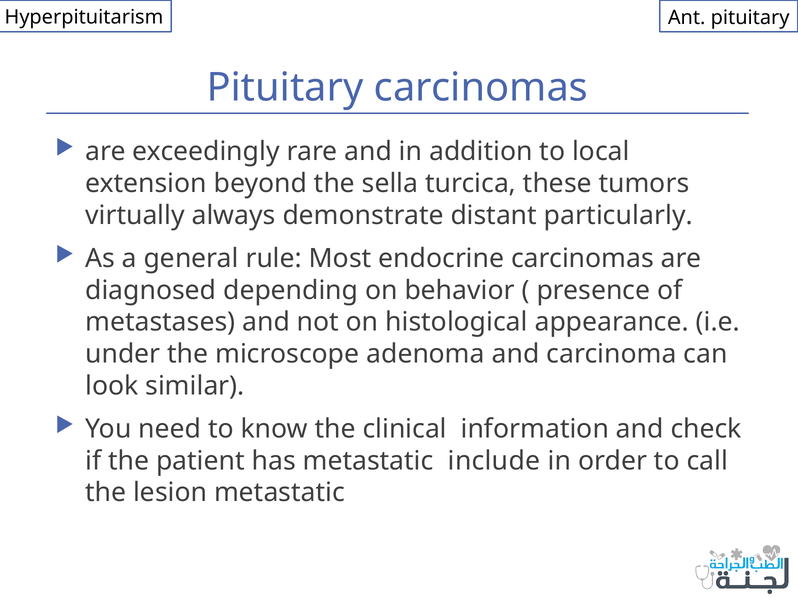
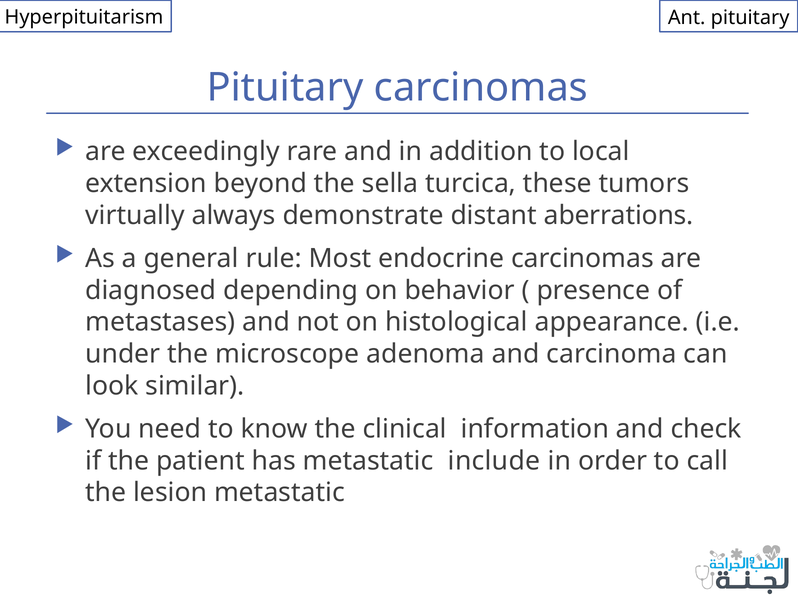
particularly: particularly -> aberrations
